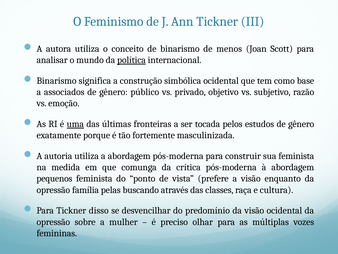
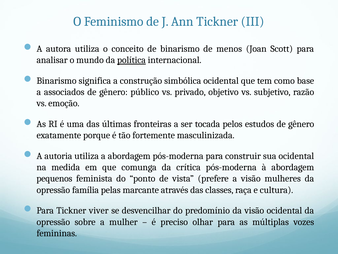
uma underline: present -> none
sua feminista: feminista -> ocidental
enquanto: enquanto -> mulheres
buscando: buscando -> marcante
disso: disso -> viver
